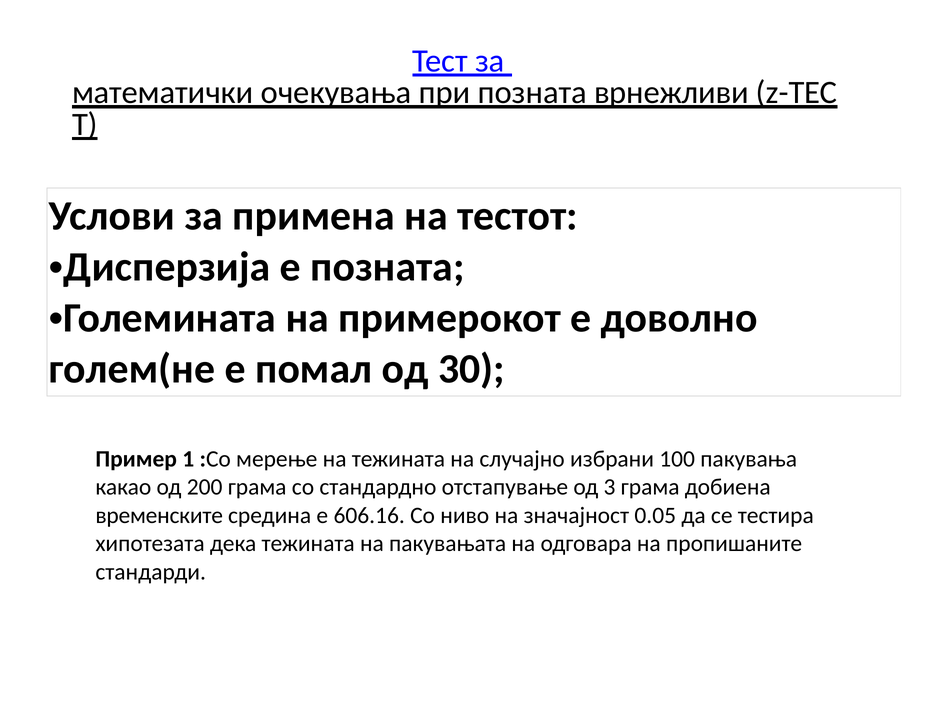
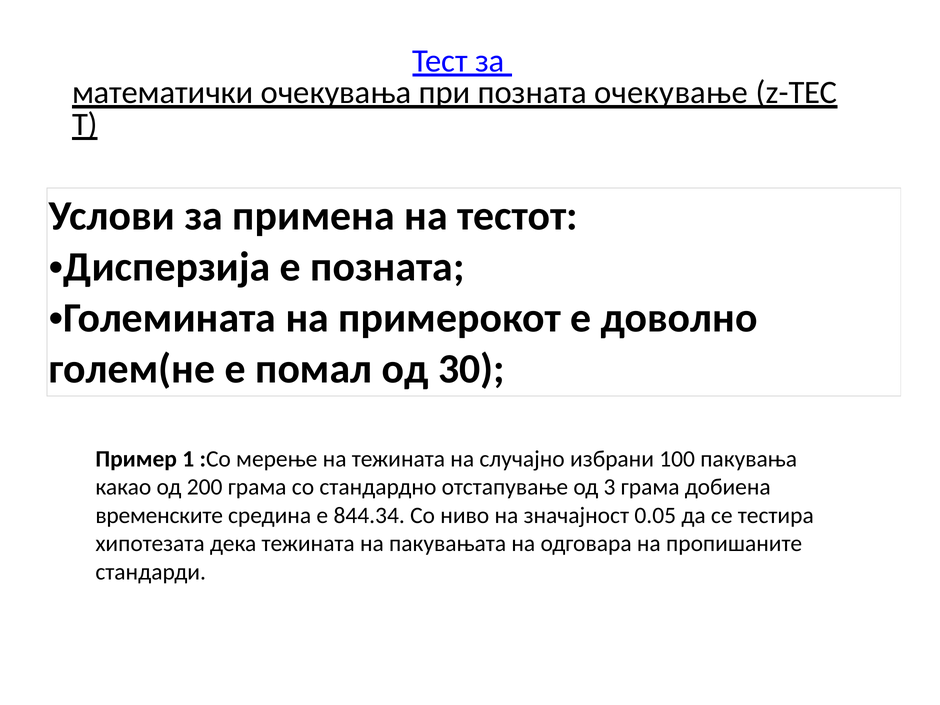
врнежливи: врнежливи -> очекување
606.16: 606.16 -> 844.34
